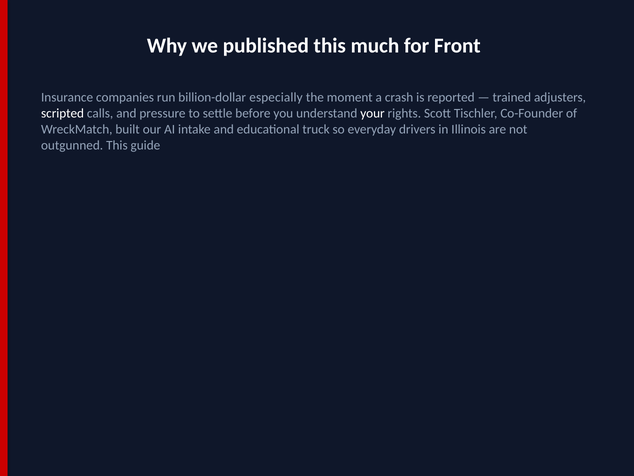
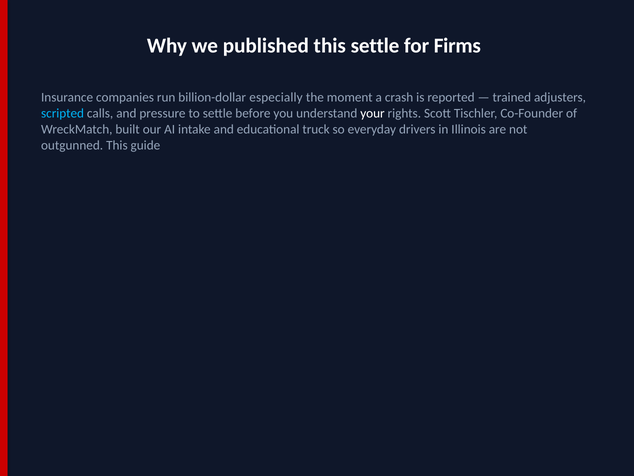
this much: much -> settle
Front: Front -> Firms
scripted colour: white -> light blue
